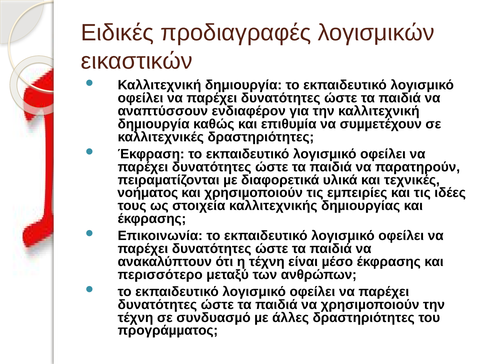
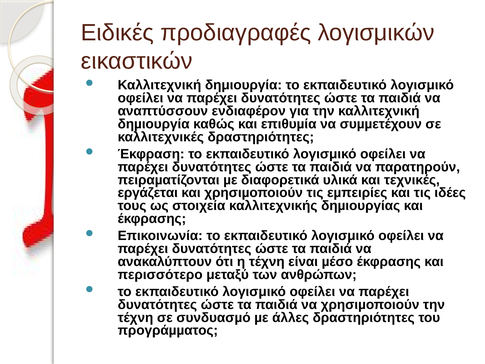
νοήματος: νοήματος -> εργάζεται
